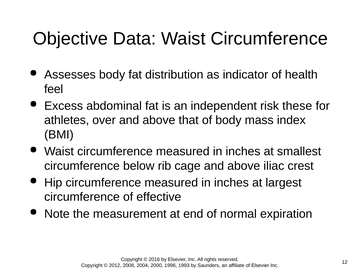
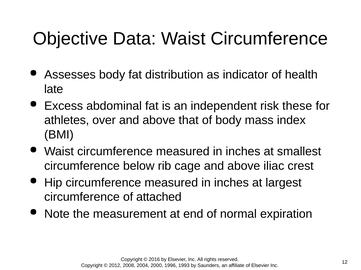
feel: feel -> late
effective: effective -> attached
